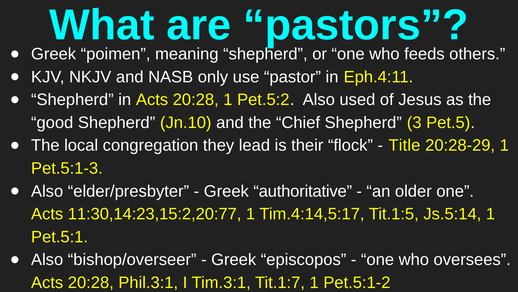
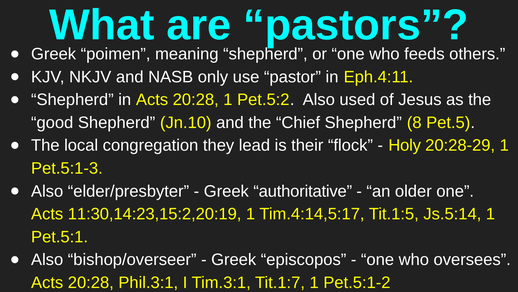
3: 3 -> 8
Title: Title -> Holy
11:30,14:23,15:2,20:77: 11:30,14:23,15:2,20:77 -> 11:30,14:23,15:2,20:19
